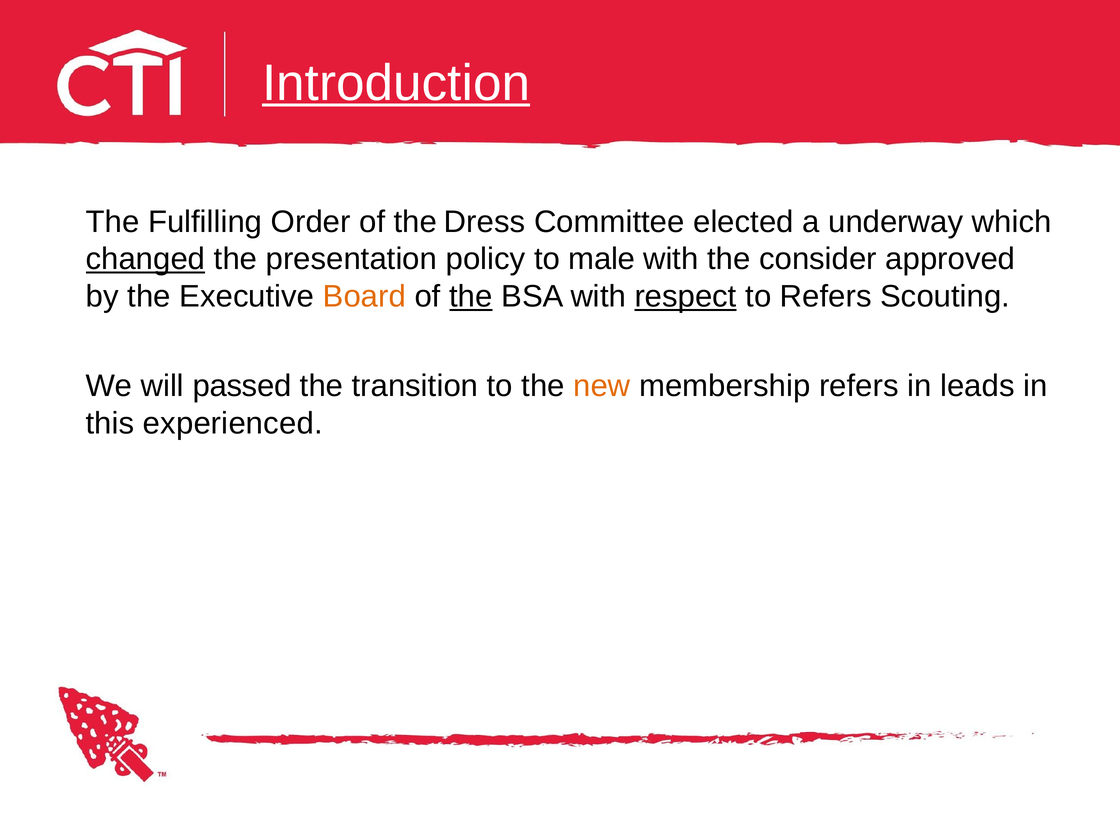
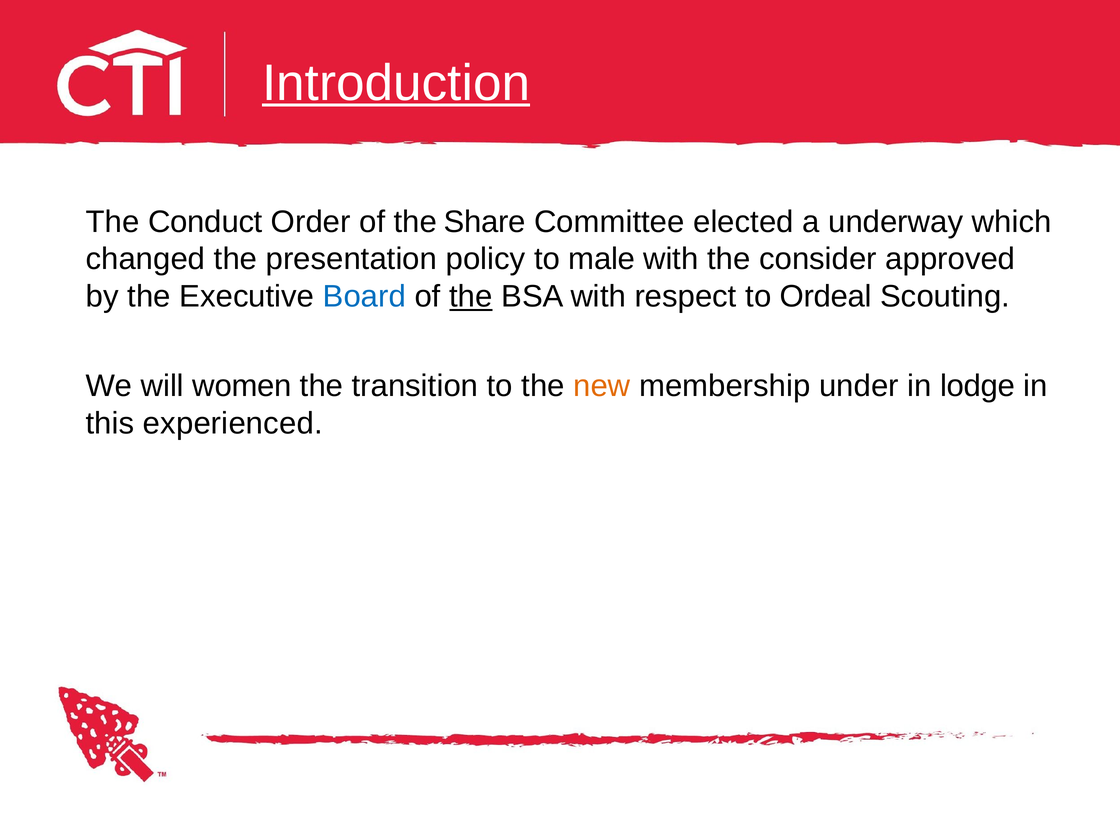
Fulfilling: Fulfilling -> Conduct
Dress: Dress -> Share
changed underline: present -> none
Board colour: orange -> blue
respect underline: present -> none
to Refers: Refers -> Ordeal
passed: passed -> women
membership refers: refers -> under
leads: leads -> lodge
